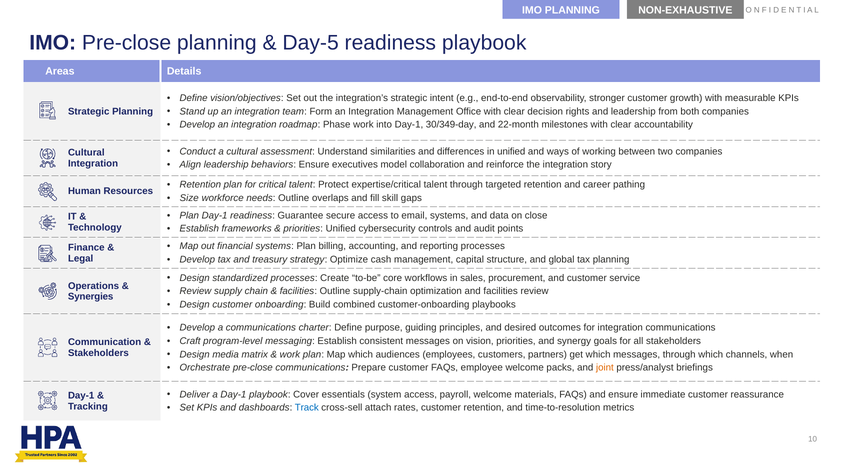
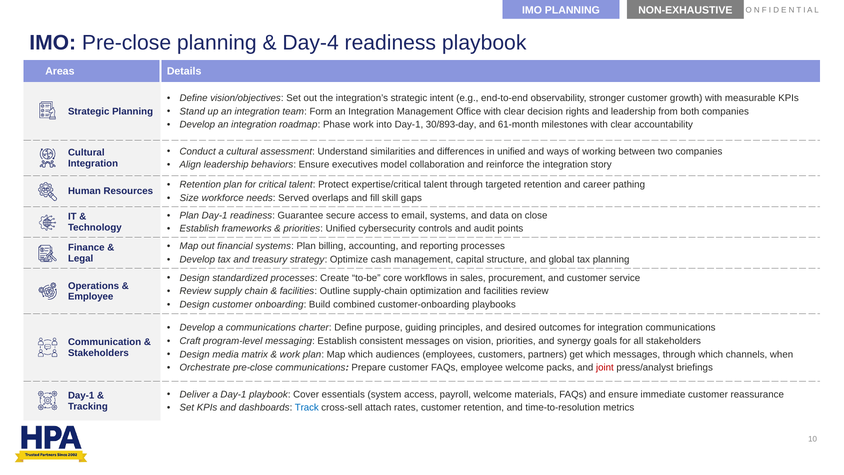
Day-5: Day-5 -> Day-4
30/349-day: 30/349-day -> 30/893-day
22-month: 22-month -> 61-month
needs Outline: Outline -> Served
Synergies at (91, 296): Synergies -> Employee
joint colour: orange -> red
